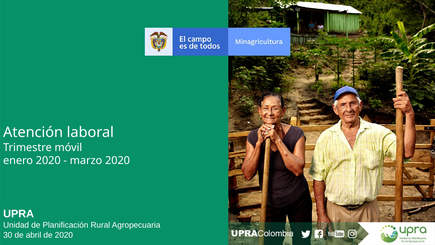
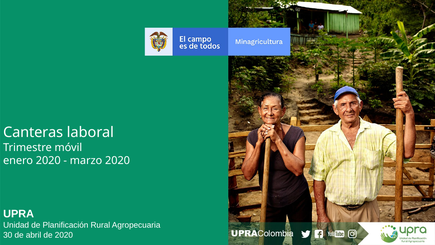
Atención: Atención -> Canteras
